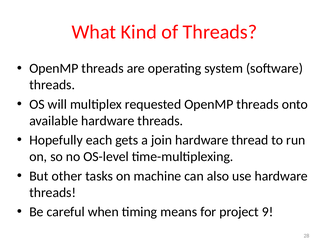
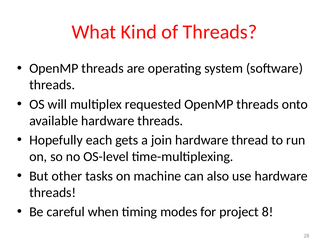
means: means -> modes
9: 9 -> 8
